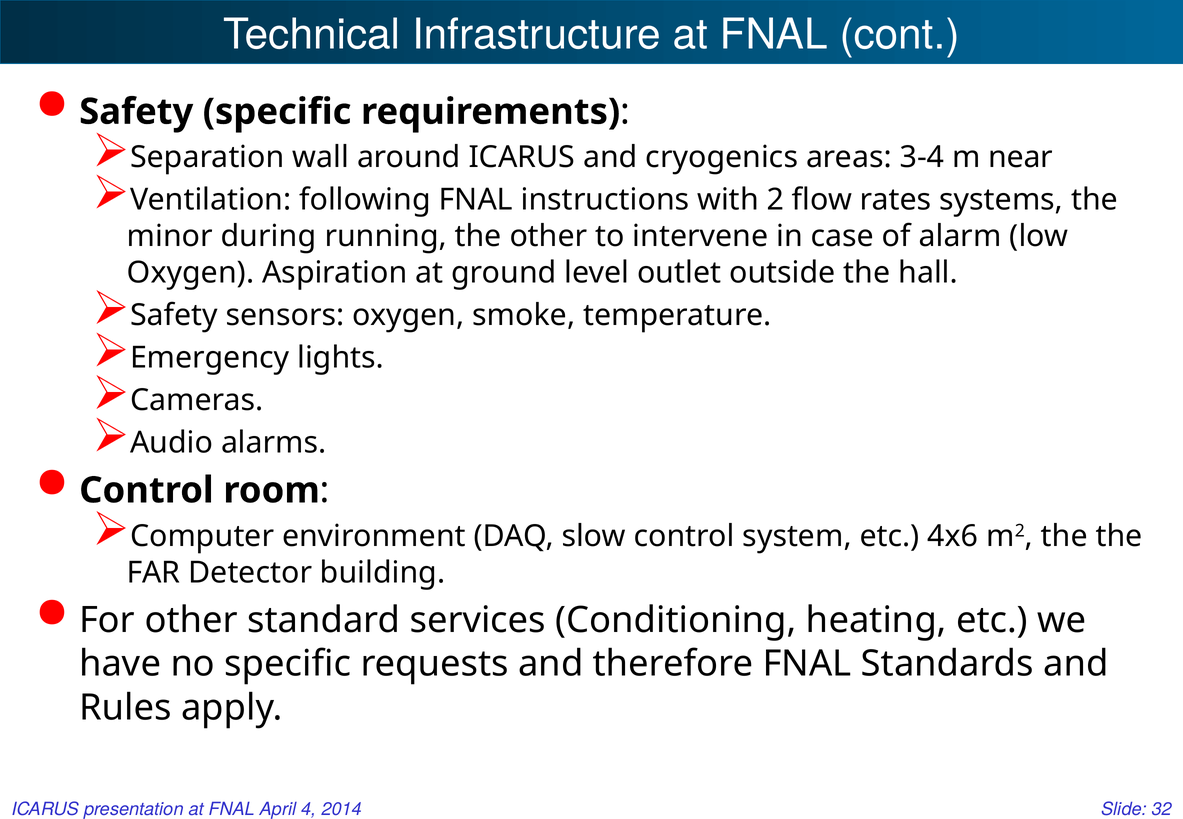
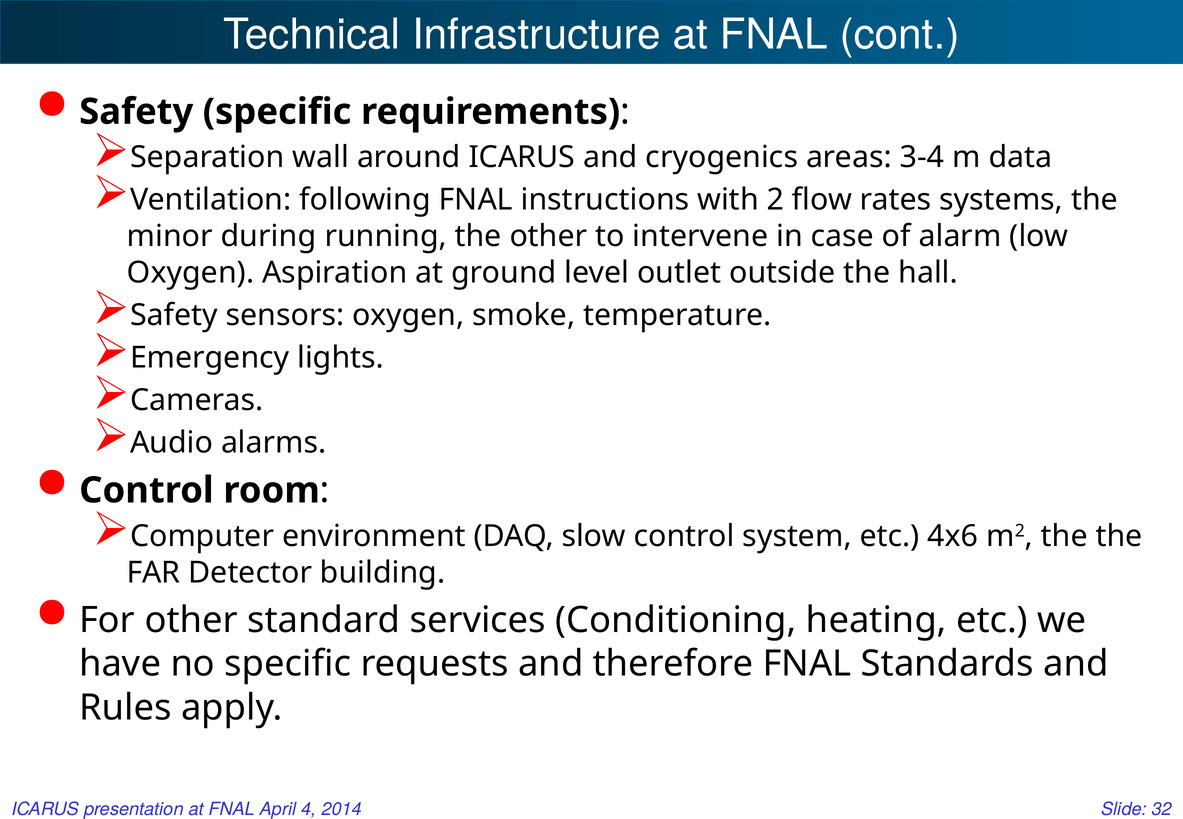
near: near -> data
